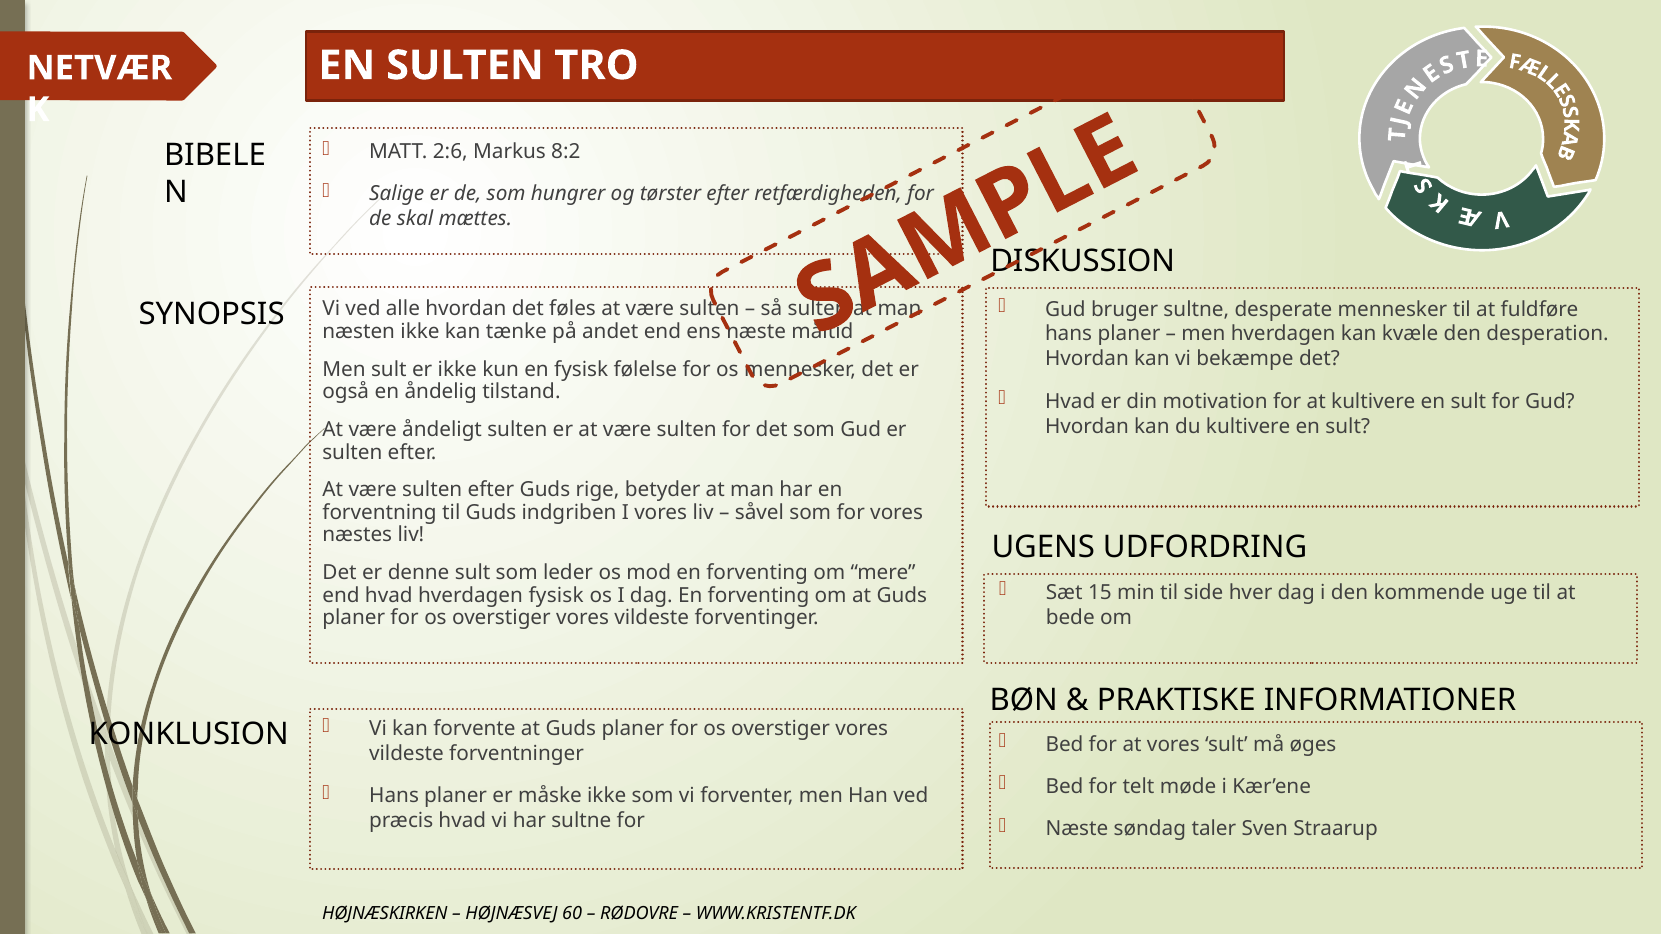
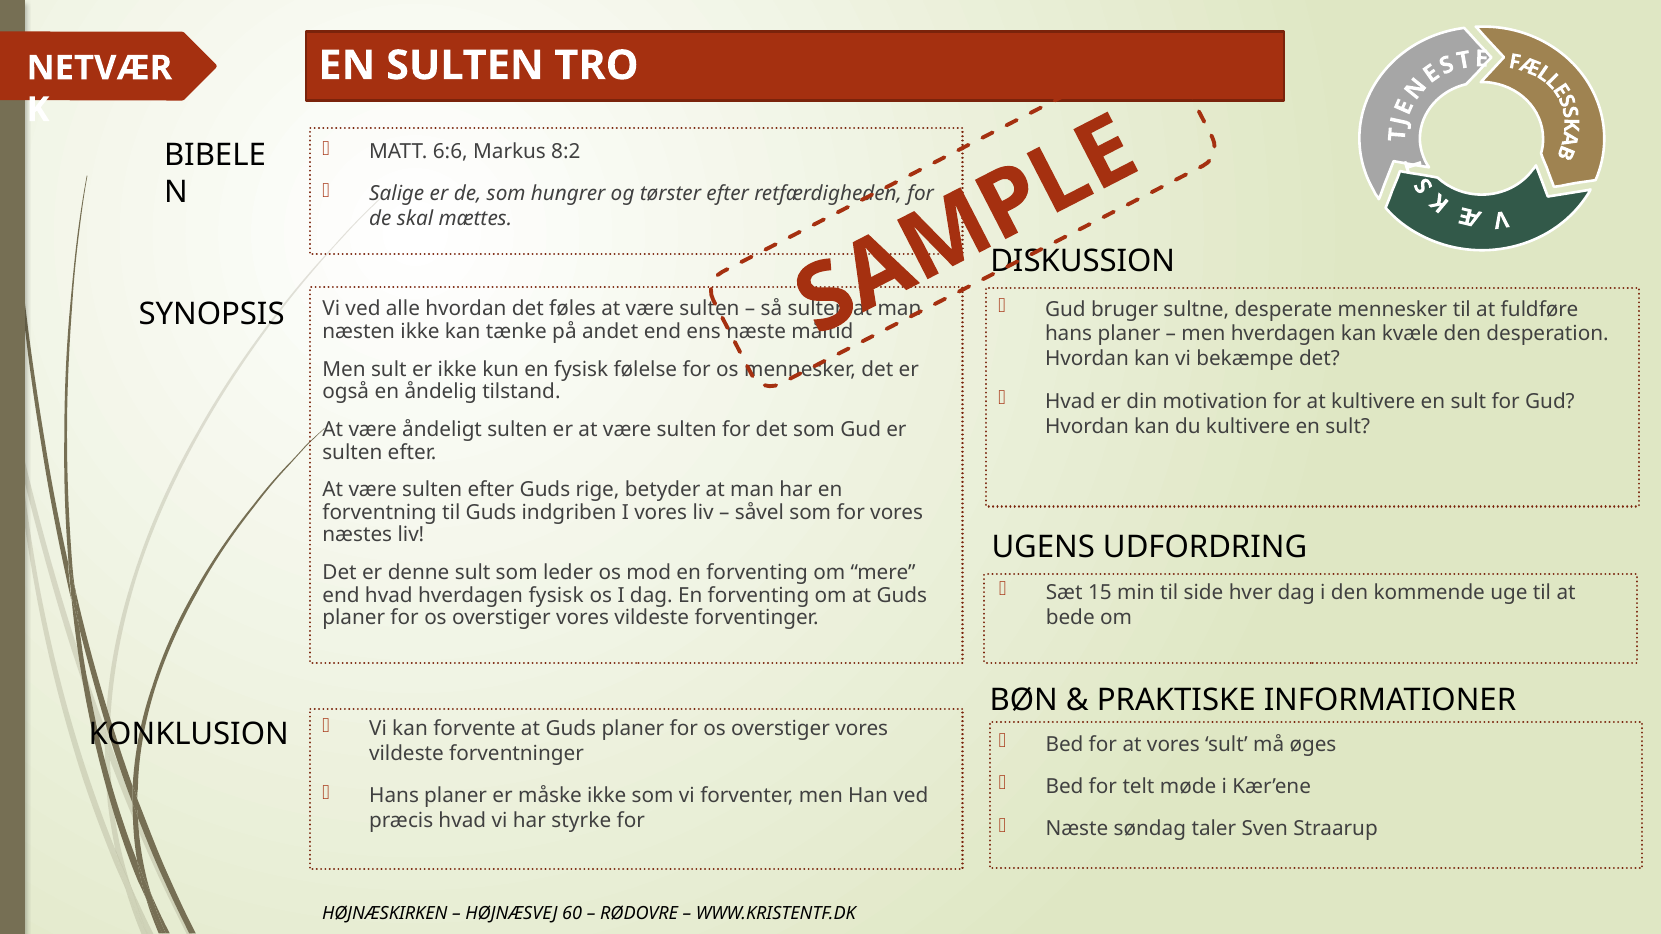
2:6: 2:6 -> 6:6
har sultne: sultne -> styrke
